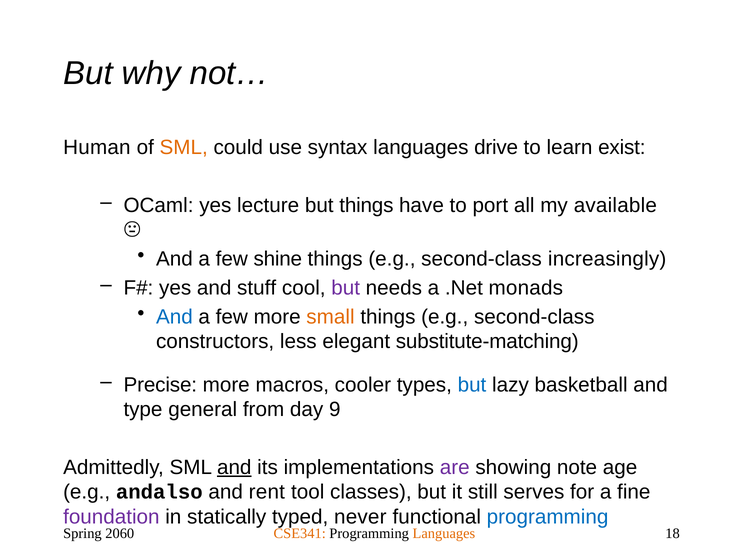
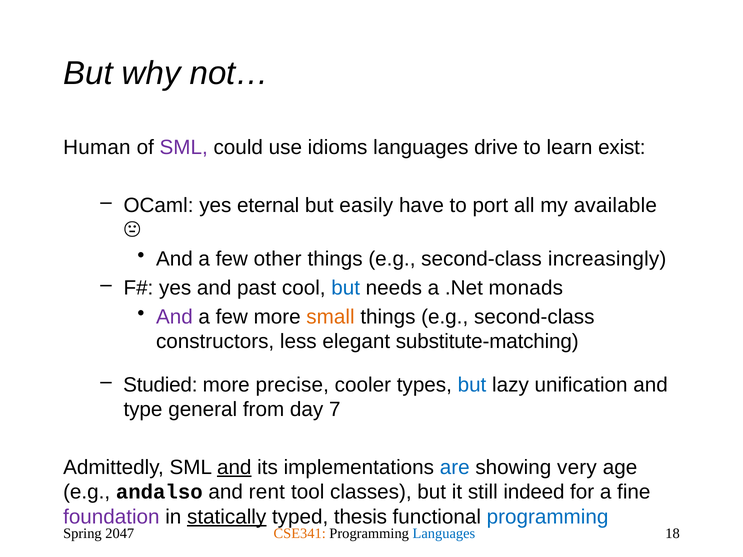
SML at (184, 148) colour: orange -> purple
syntax: syntax -> idioms
lecture: lecture -> eternal
but things: things -> easily
shine: shine -> other
stuff: stuff -> past
but at (346, 288) colour: purple -> blue
And at (174, 317) colour: blue -> purple
Precise: Precise -> Studied
macros: macros -> precise
basketball: basketball -> unification
9: 9 -> 7
are colour: purple -> blue
note: note -> very
serves: serves -> indeed
statically underline: none -> present
never: never -> thesis
2060: 2060 -> 2047
Languages at (444, 533) colour: orange -> blue
